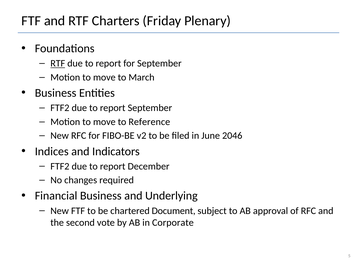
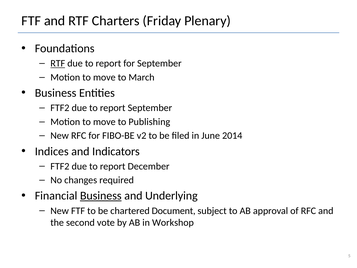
Reference: Reference -> Publishing
2046: 2046 -> 2014
Business at (101, 196) underline: none -> present
Corporate: Corporate -> Workshop
